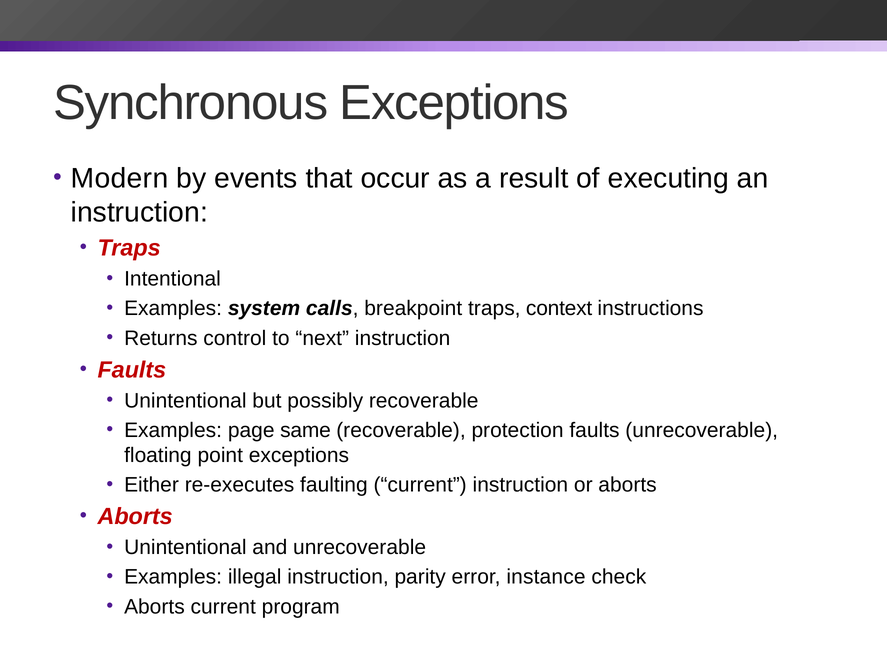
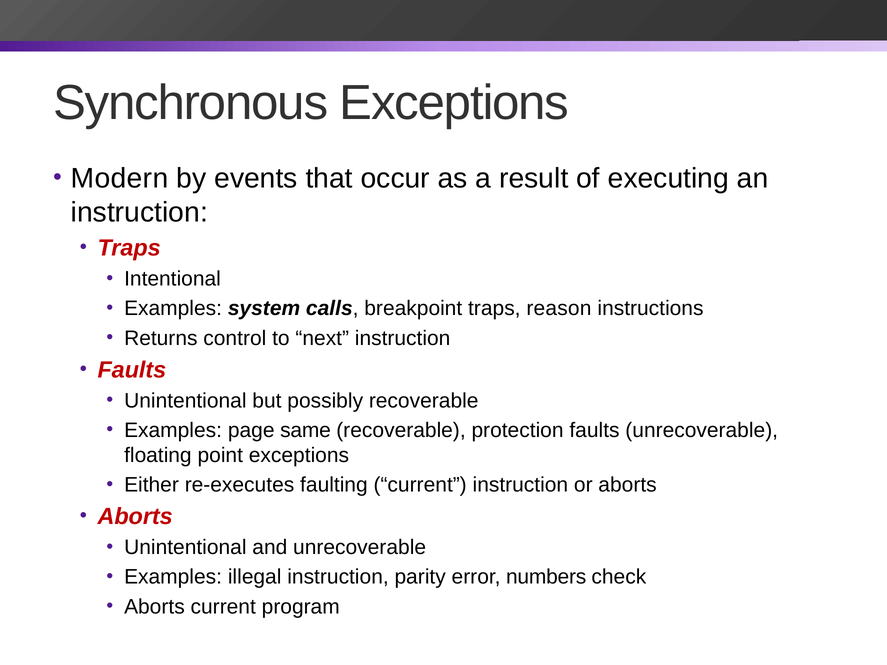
context: context -> reason
instance: instance -> numbers
